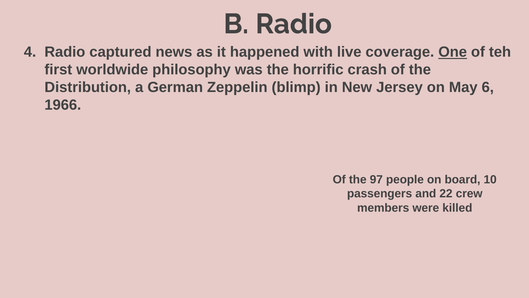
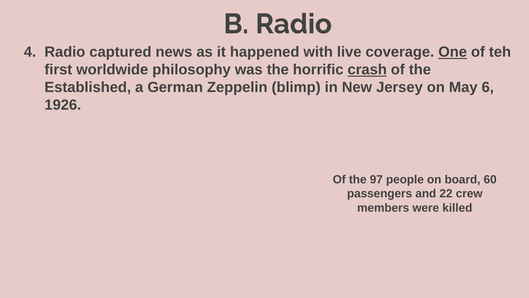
crash underline: none -> present
Distribution: Distribution -> Established
1966: 1966 -> 1926
10: 10 -> 60
